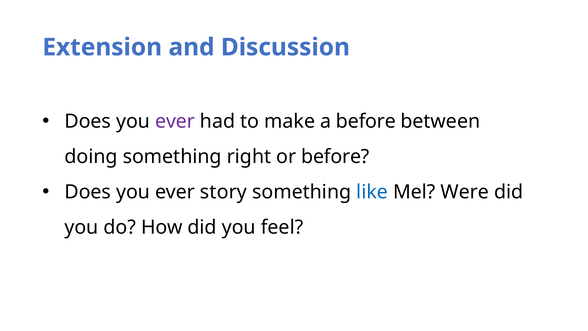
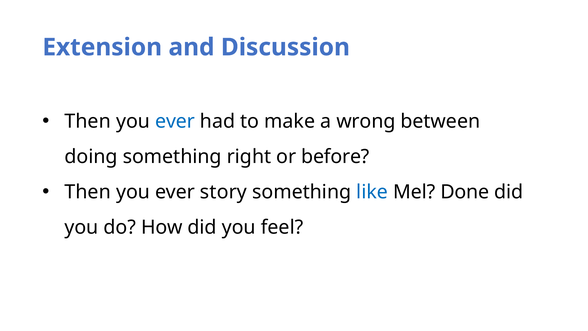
Does at (88, 121): Does -> Then
ever at (175, 121) colour: purple -> blue
a before: before -> wrong
Does at (88, 192): Does -> Then
Were: Were -> Done
